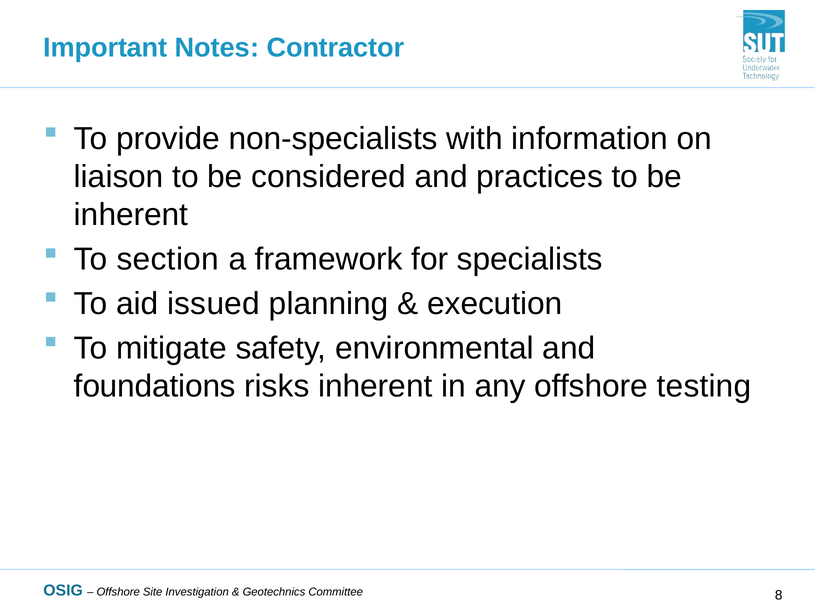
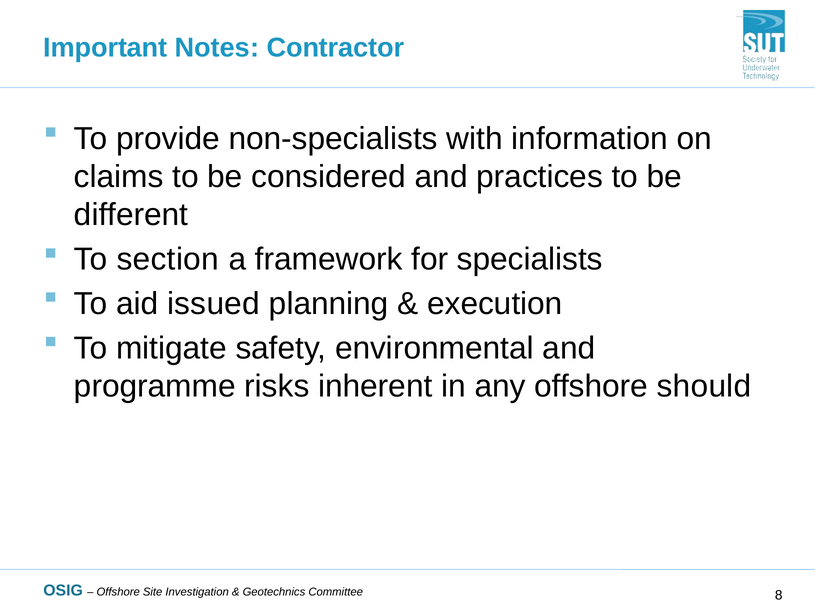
liaison: liaison -> claims
inherent at (131, 214): inherent -> different
foundations: foundations -> programme
testing: testing -> should
